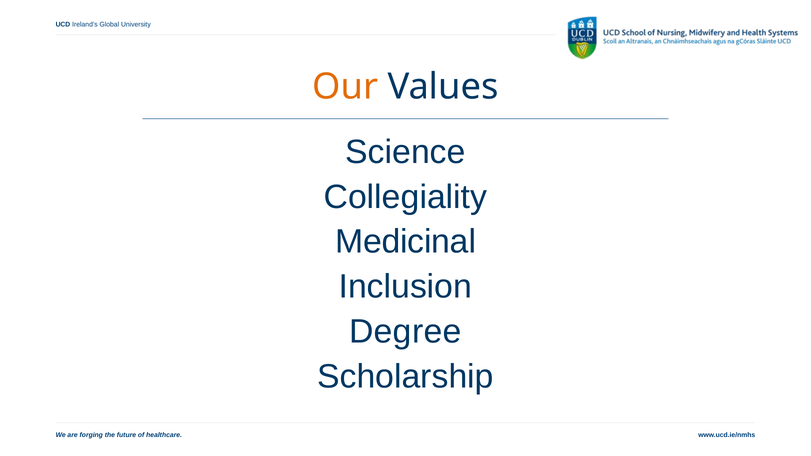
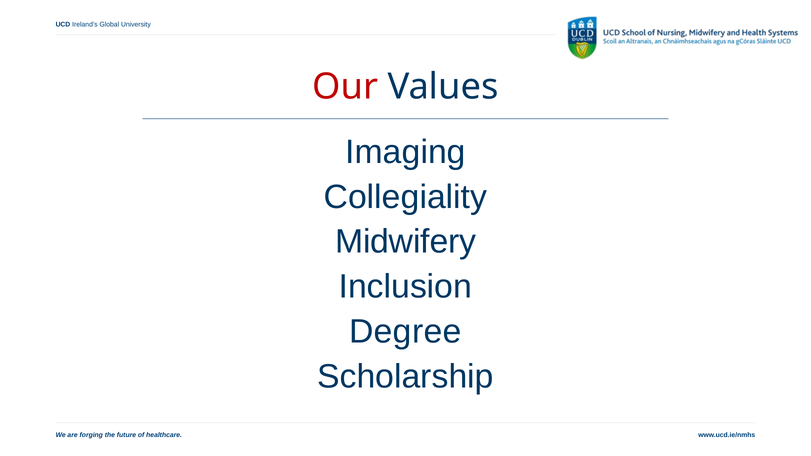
Our colour: orange -> red
Science: Science -> Imaging
Medicinal: Medicinal -> Midwifery
